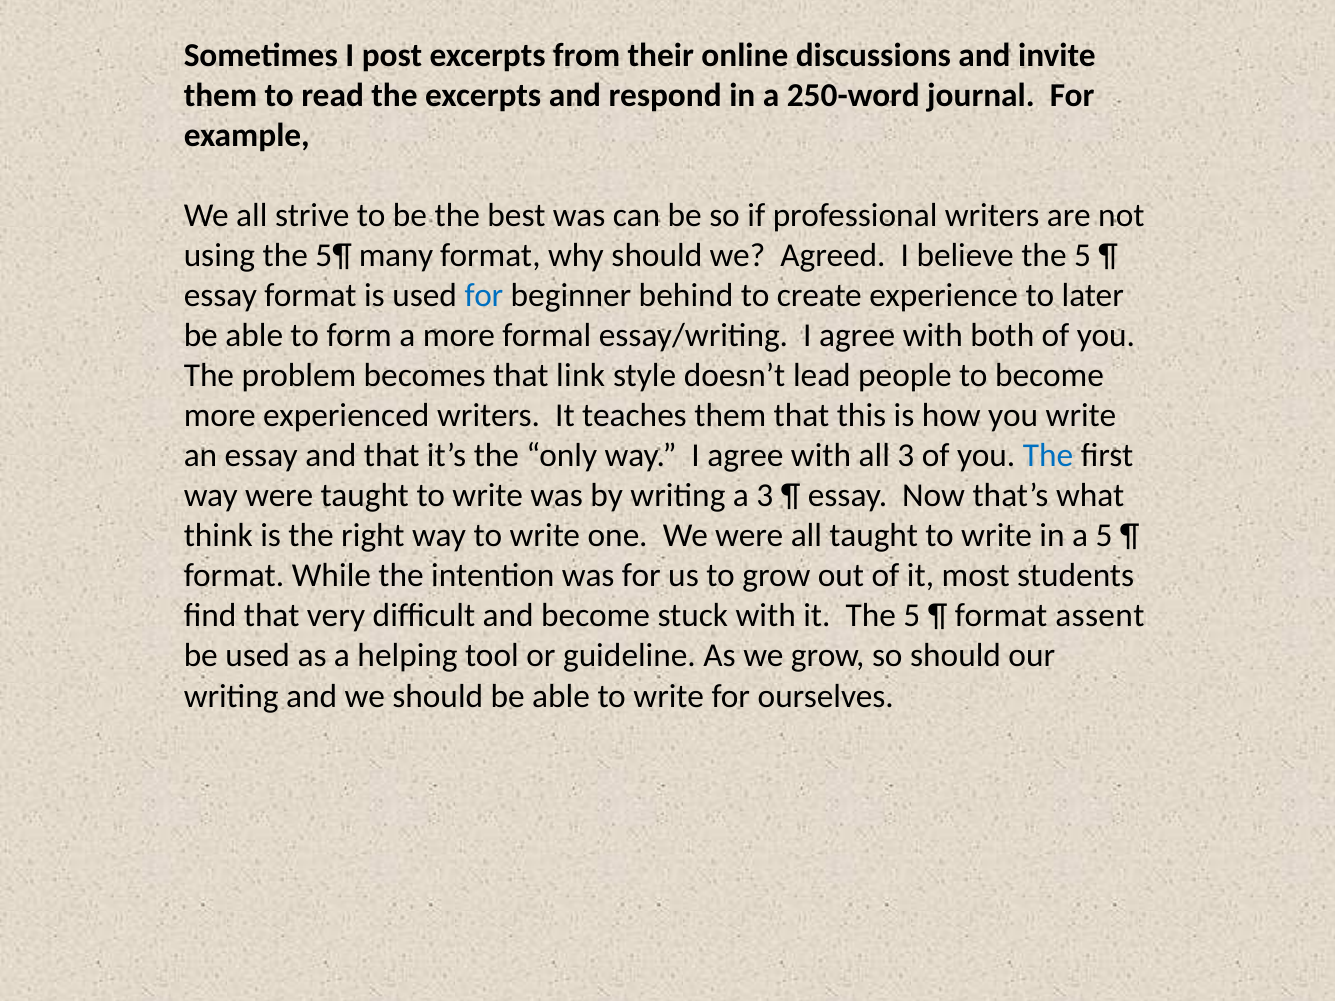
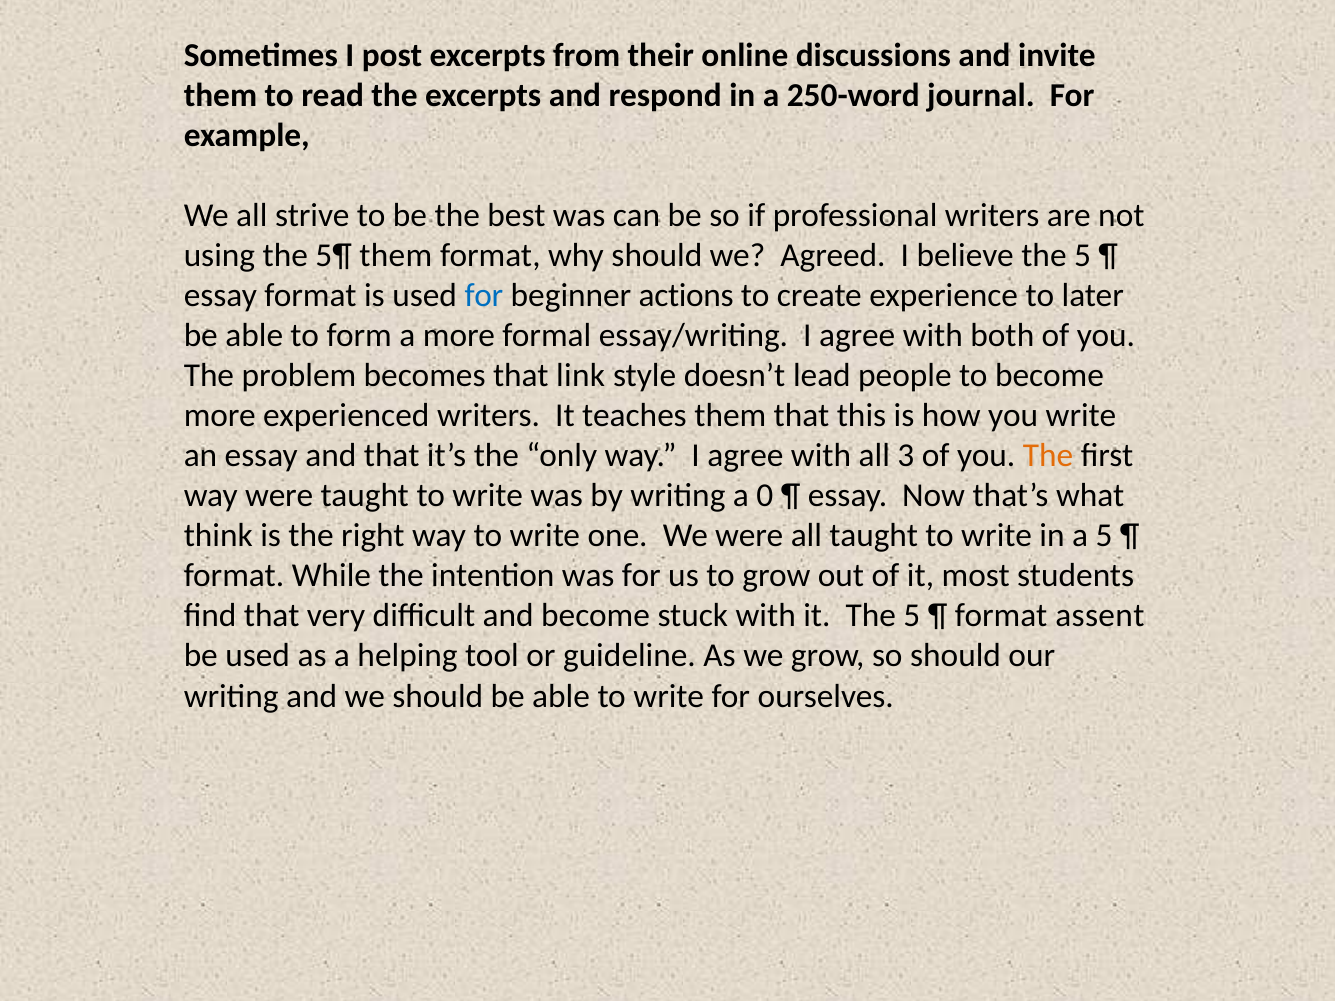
5¶ many: many -> them
behind: behind -> actions
The at (1048, 456) colour: blue -> orange
a 3: 3 -> 0
